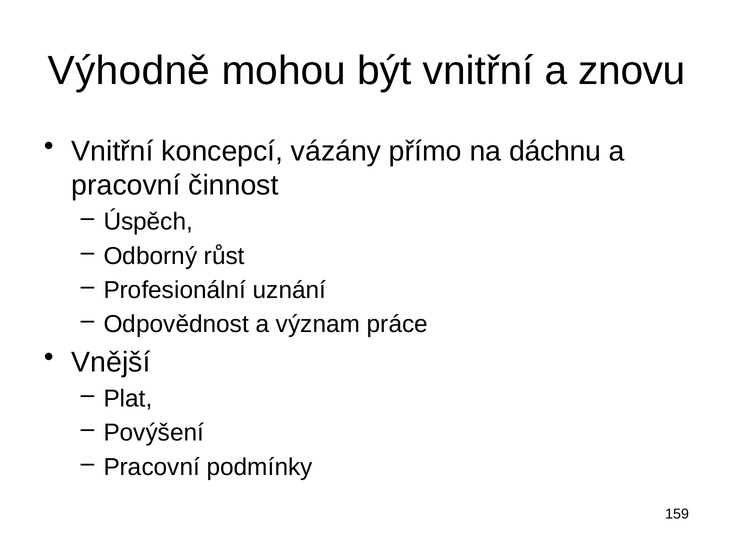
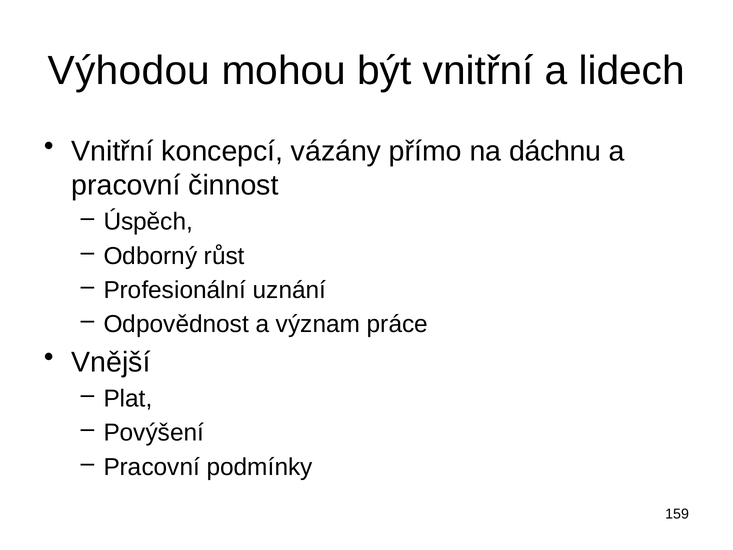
Výhodně: Výhodně -> Výhodou
znovu: znovu -> lidech
